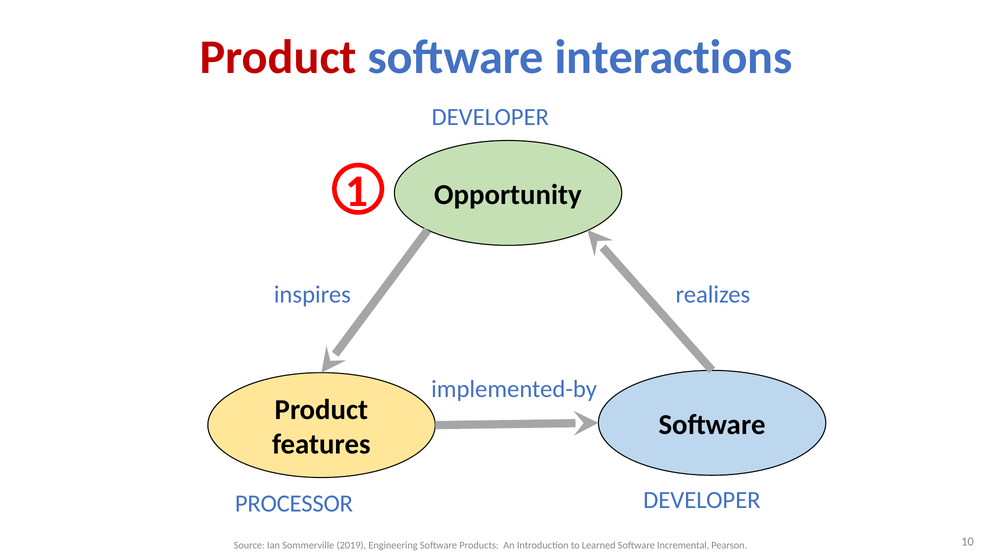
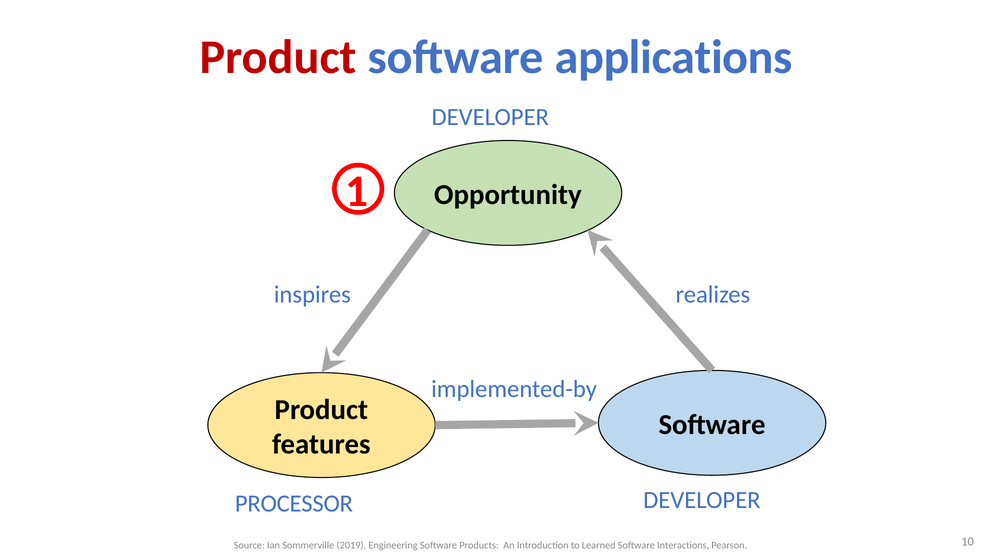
interactions: interactions -> applications
Incremental: Incremental -> Interactions
